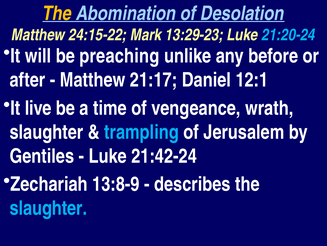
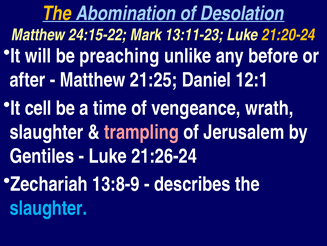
13:29-23: 13:29-23 -> 13:11-23
21:20-24 colour: light blue -> yellow
21:17: 21:17 -> 21:25
live: live -> cell
trampling colour: light blue -> pink
21:42-24: 21:42-24 -> 21:26-24
